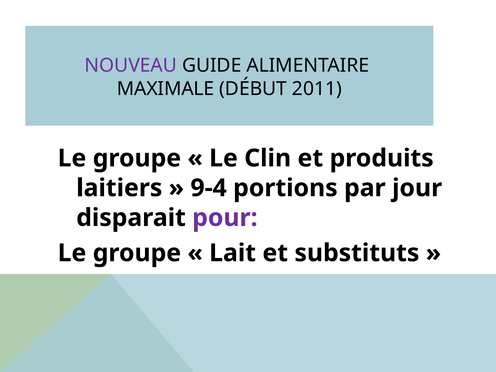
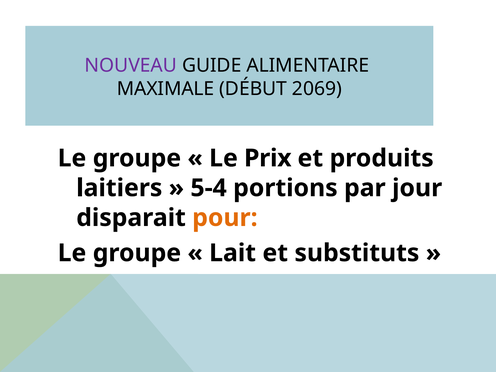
2011: 2011 -> 2069
Clin: Clin -> Prix
9-4: 9-4 -> 5-4
pour colour: purple -> orange
